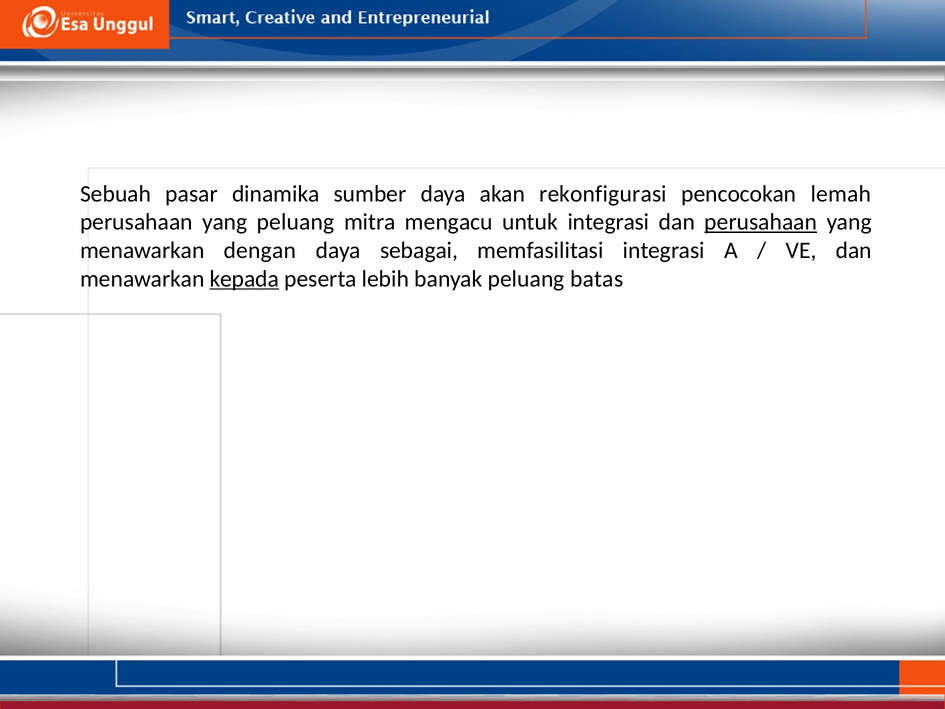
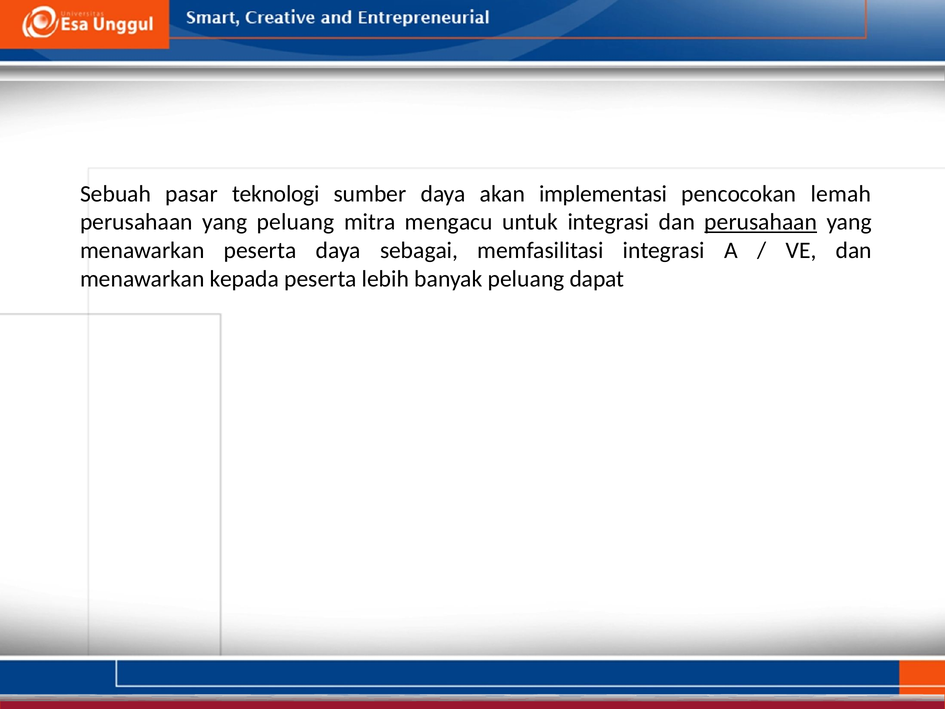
dinamika: dinamika -> teknologi
rekonfigurasi: rekonfigurasi -> implementasi
menawarkan dengan: dengan -> peserta
kepada underline: present -> none
batas: batas -> dapat
